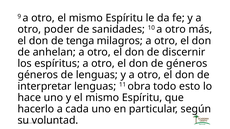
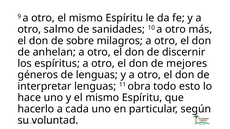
poder: poder -> salmo
tenga: tenga -> sobre
de géneros: géneros -> mejores
